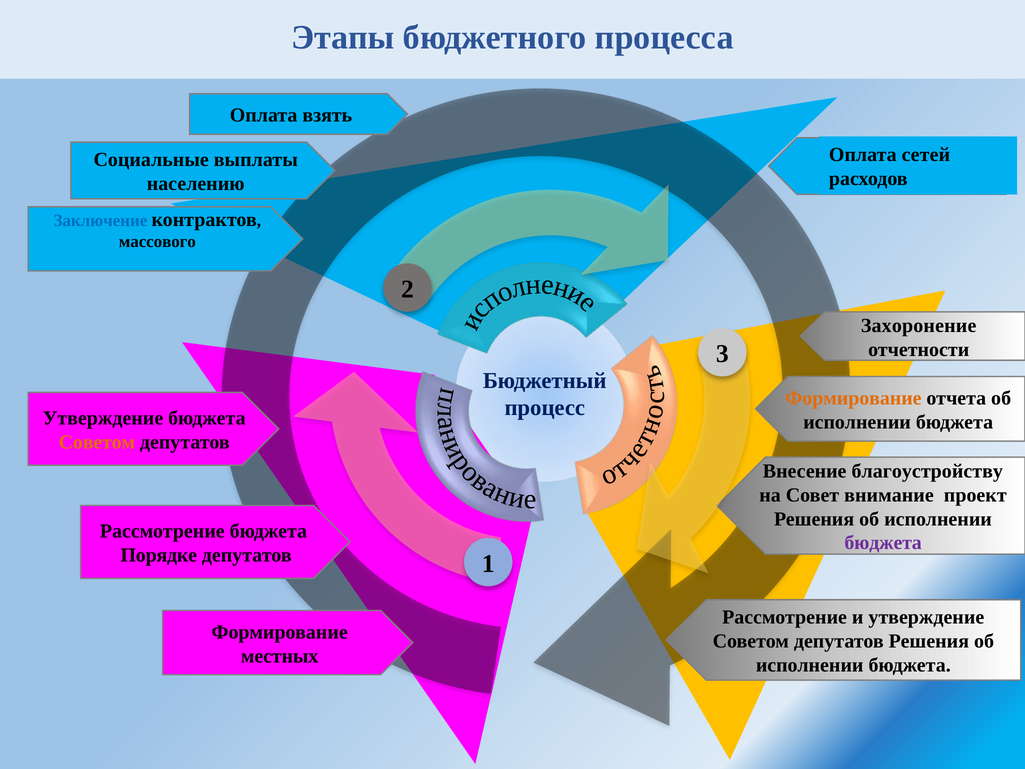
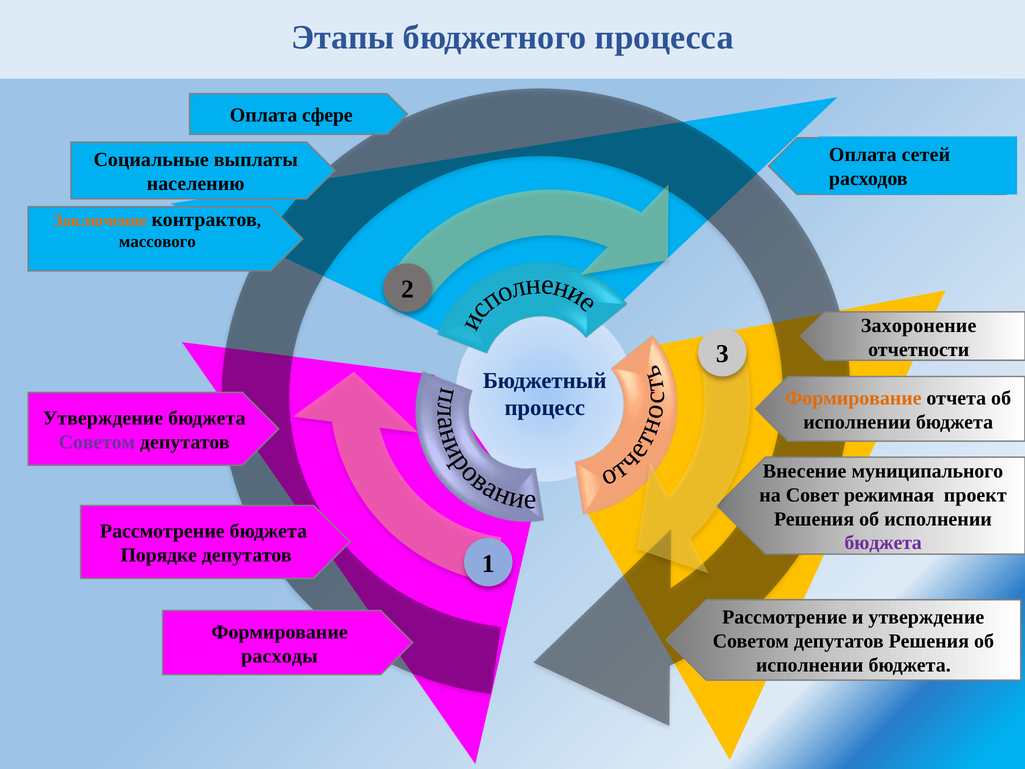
взять: взять -> сфере
Заключение colour: blue -> orange
Советом at (97, 442) colour: orange -> purple
благоустройству: благоустройству -> муниципального
внимание: внимание -> режимная
местных: местных -> расходы
